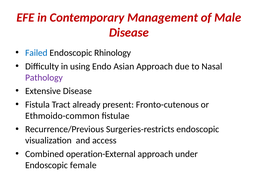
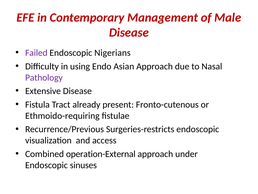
Failed colour: blue -> purple
Rhinology: Rhinology -> Nigerians
Ethmoido-common: Ethmoido-common -> Ethmoido-requiring
female: female -> sinuses
